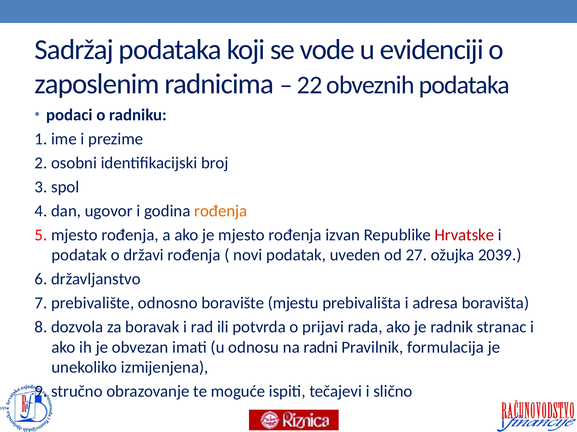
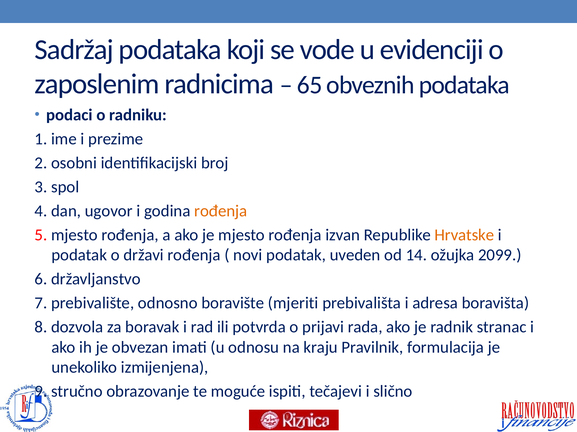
22: 22 -> 65
Hrvatske colour: red -> orange
27: 27 -> 14
2039: 2039 -> 2099
mjestu: mjestu -> mjeriti
radni: radni -> kraju
